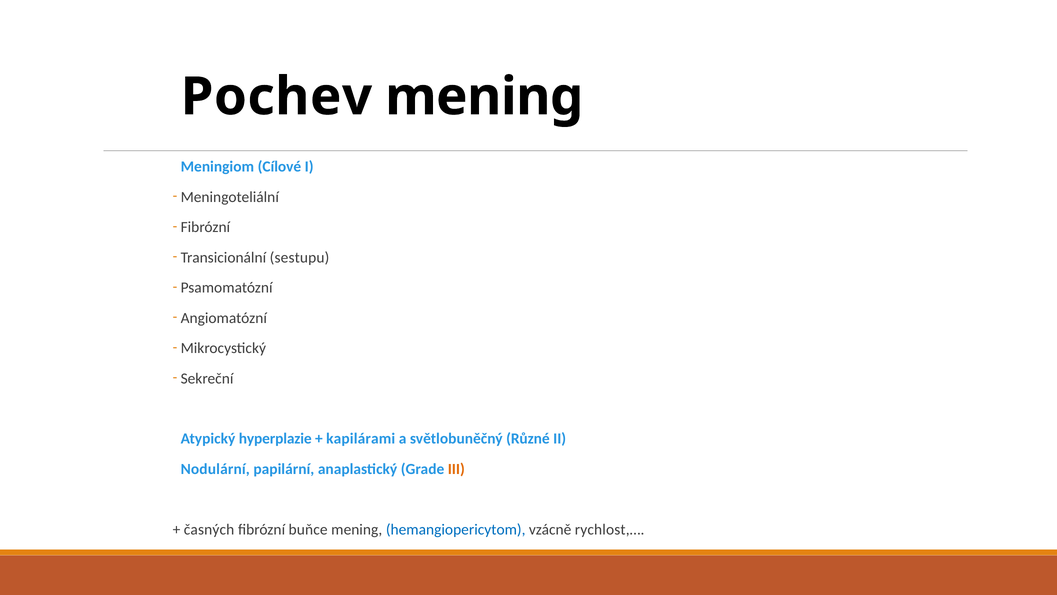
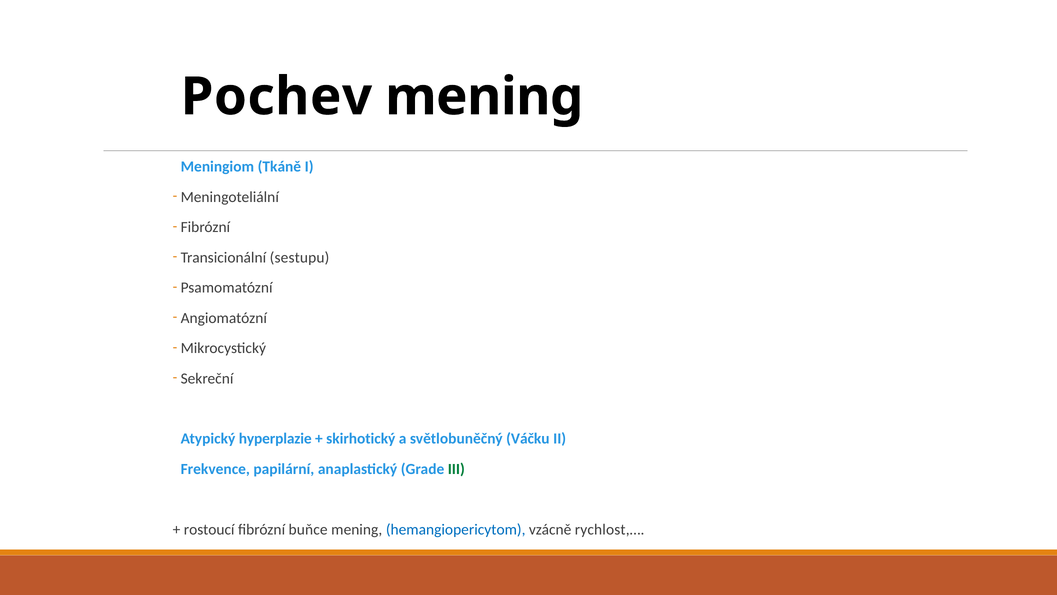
Cílové: Cílové -> Tkáně
kapilárami: kapilárami -> skirhotický
Různé: Různé -> Váčku
Nodulární: Nodulární -> Frekvence
III colour: orange -> green
časných: časných -> rostoucí
